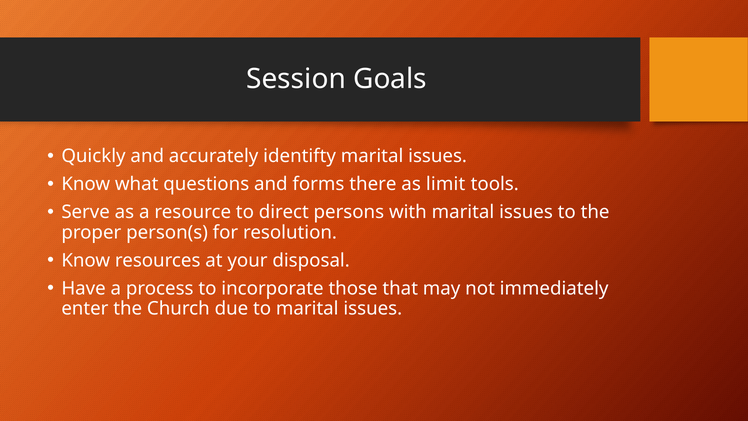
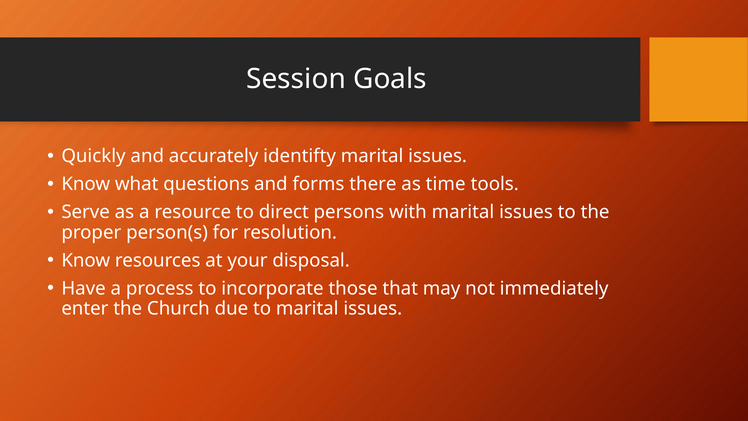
limit: limit -> time
